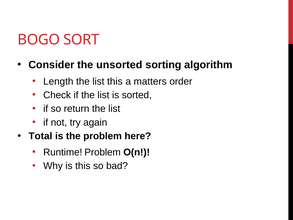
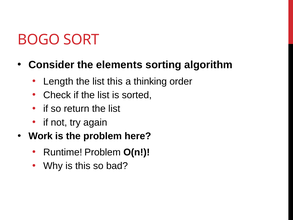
unsorted: unsorted -> elements
matters: matters -> thinking
Total: Total -> Work
